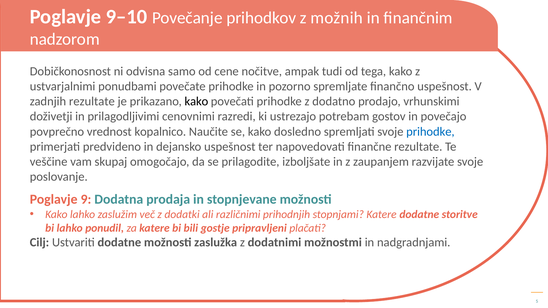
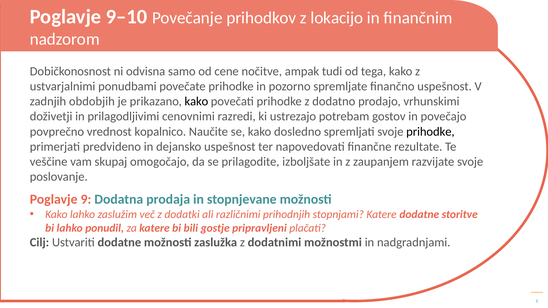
možnih: možnih -> lokacijo
zadnjih rezultate: rezultate -> obdobjih
prihodke at (430, 132) colour: blue -> black
